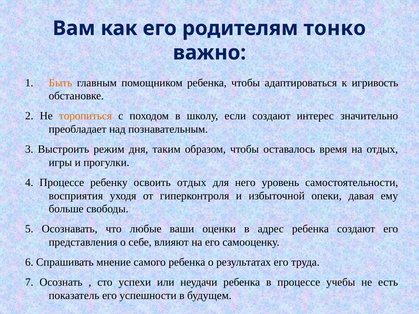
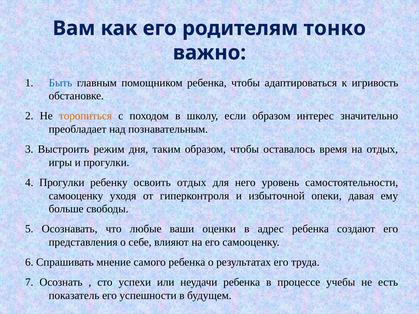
Быть colour: orange -> blue
если создают: создают -> образом
4 Процессе: Процессе -> Прогулки
восприятия at (76, 196): восприятия -> самооценку
